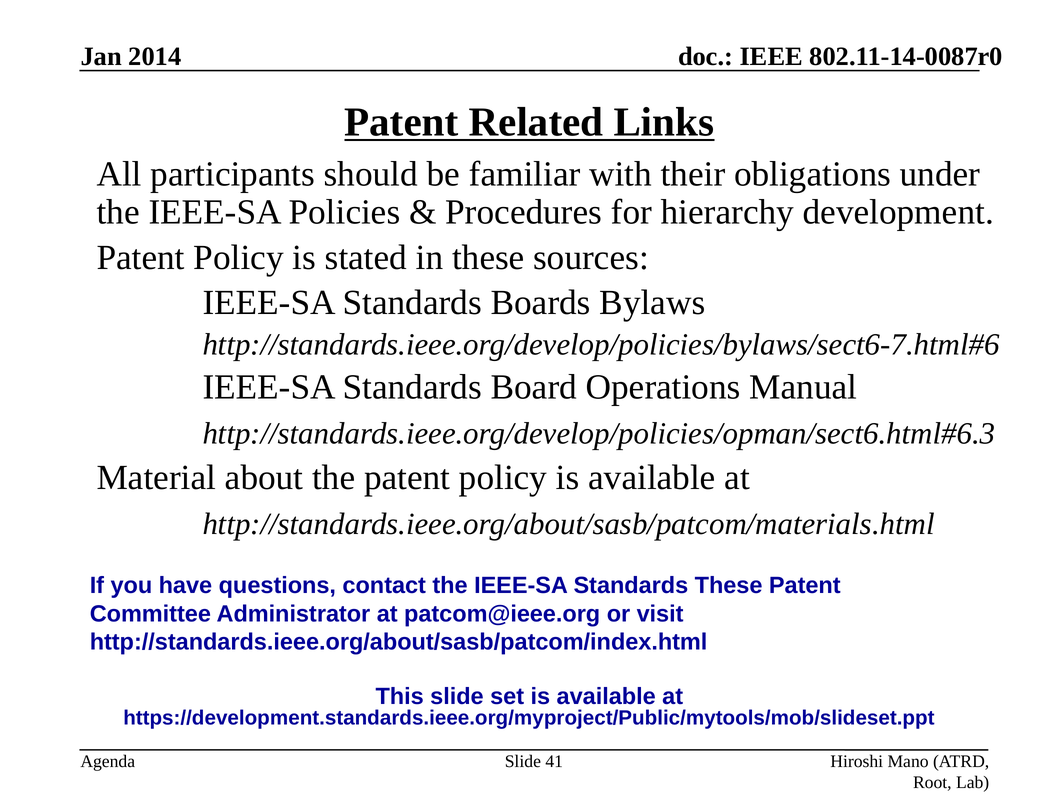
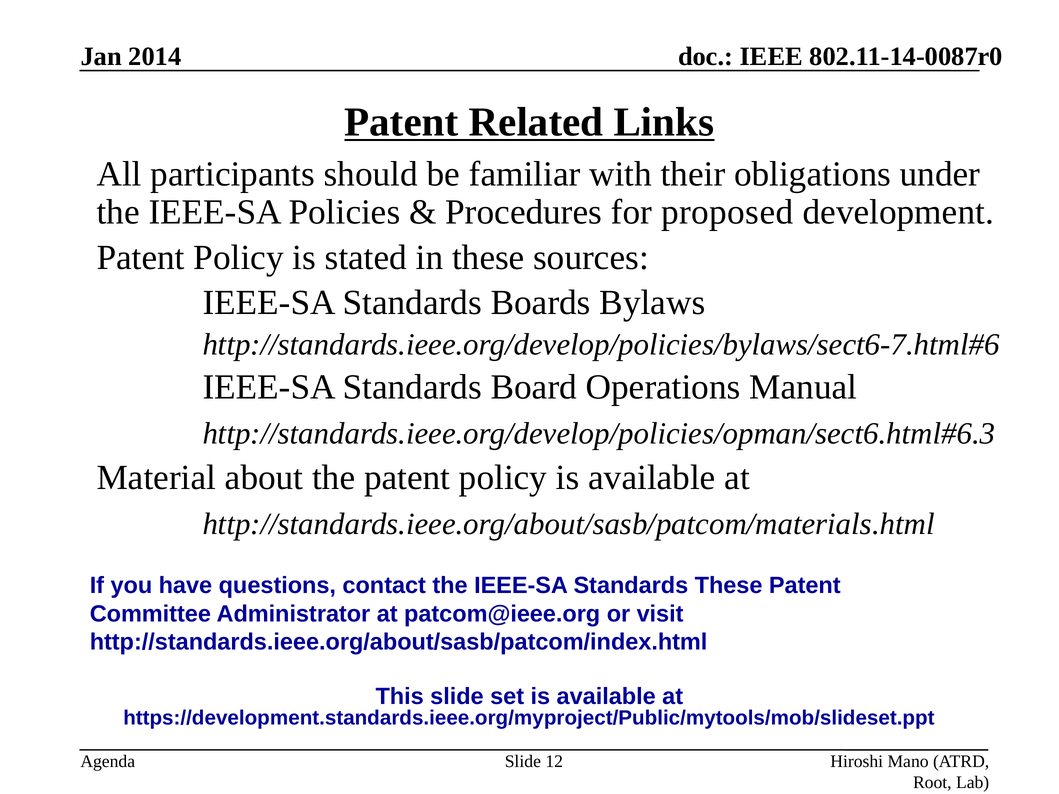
hierarchy: hierarchy -> proposed
41: 41 -> 12
